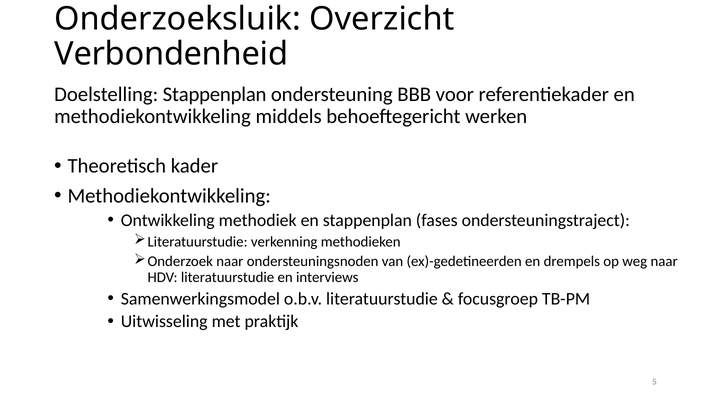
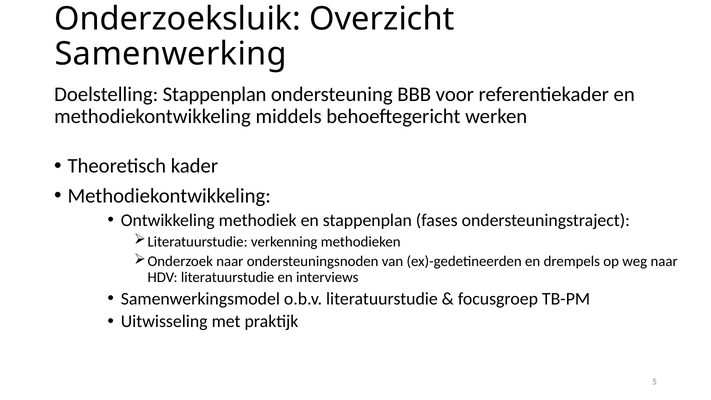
Verbondenheid: Verbondenheid -> Samenwerking
